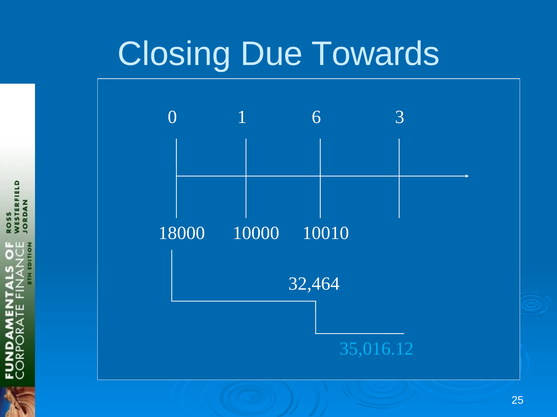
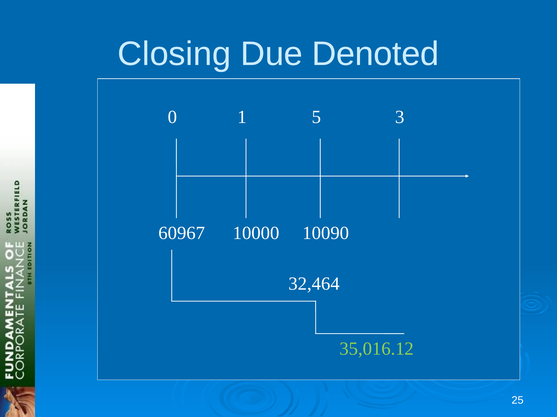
Towards: Towards -> Denoted
6: 6 -> 5
18000: 18000 -> 60967
10010: 10010 -> 10090
35,016.12 colour: light blue -> light green
